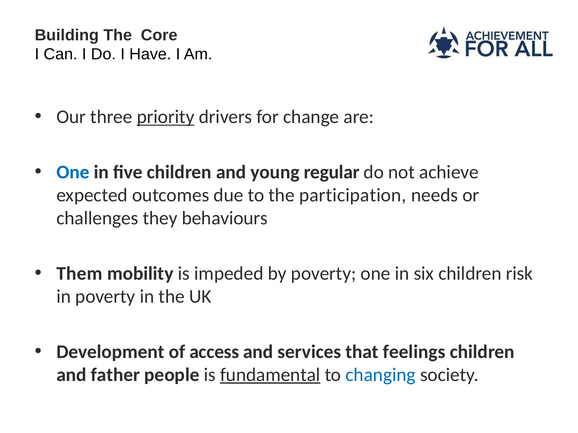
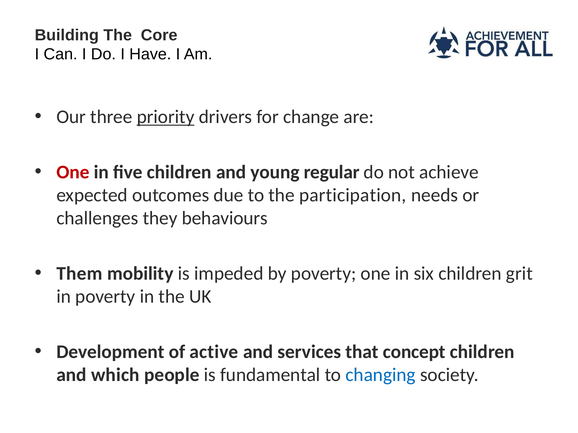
One at (73, 172) colour: blue -> red
risk: risk -> grit
access: access -> active
feelings: feelings -> concept
father: father -> which
fundamental underline: present -> none
